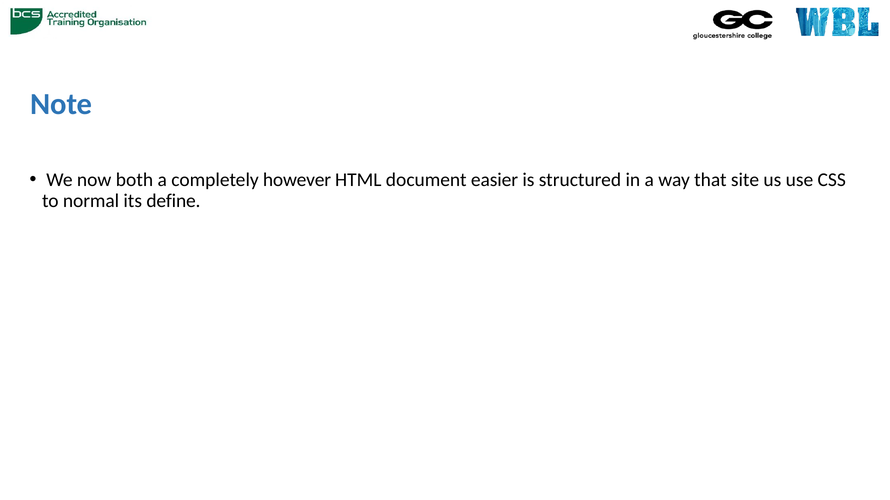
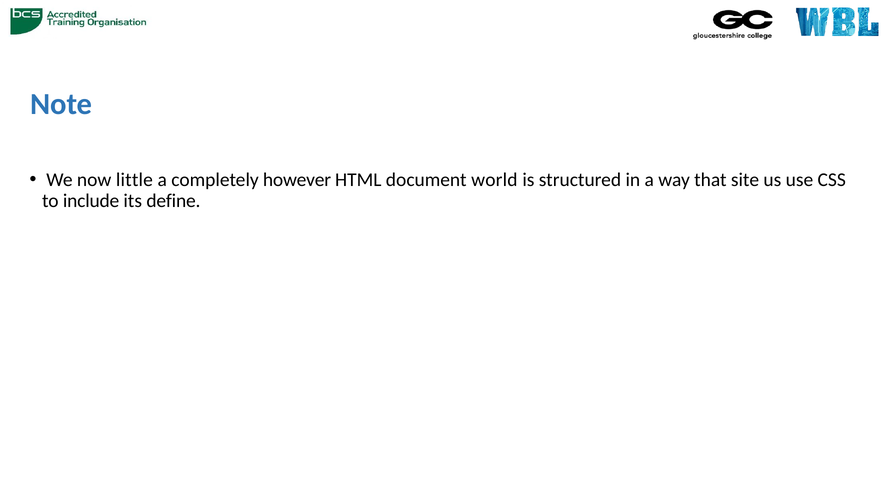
both: both -> little
easier: easier -> world
normal: normal -> include
